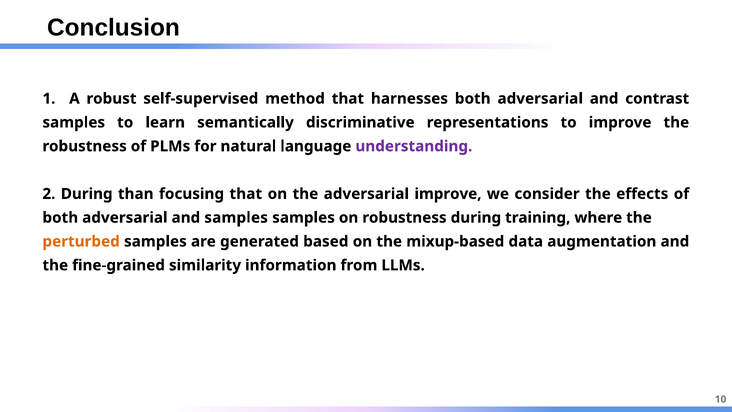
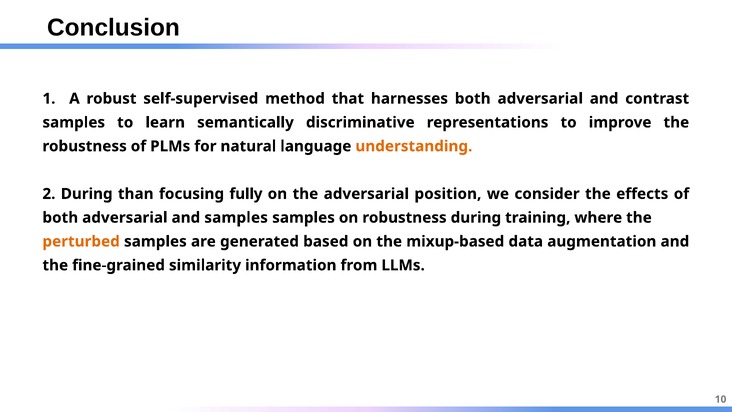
understanding colour: purple -> orange
focusing that: that -> fully
adversarial improve: improve -> position
